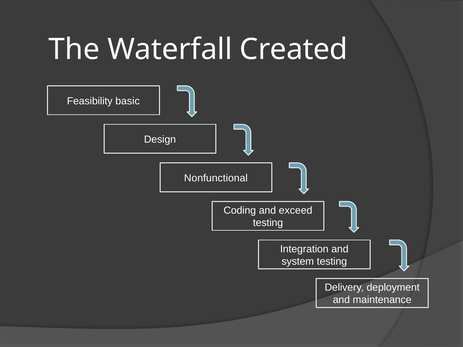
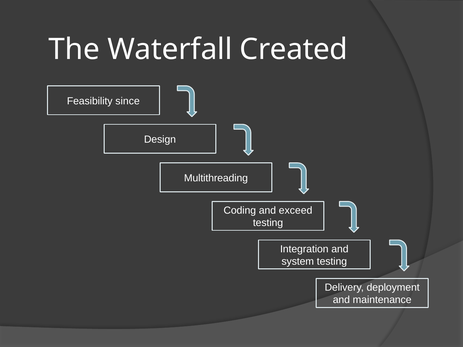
basic: basic -> since
Nonfunctional: Nonfunctional -> Multithreading
